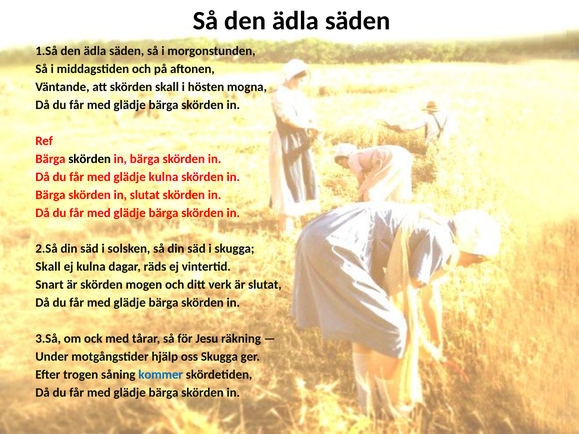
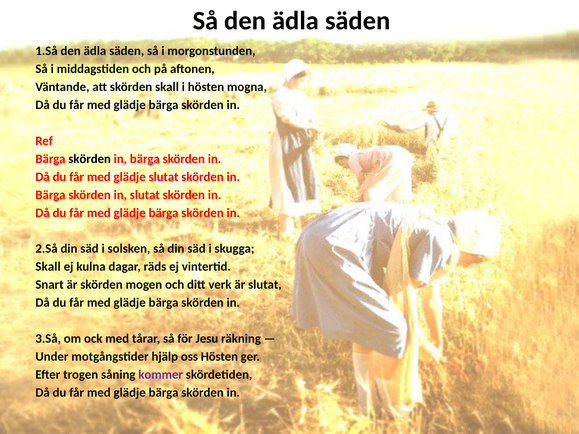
glädje kulna: kulna -> slutat
oss Skugga: Skugga -> Hösten
kommer colour: blue -> purple
